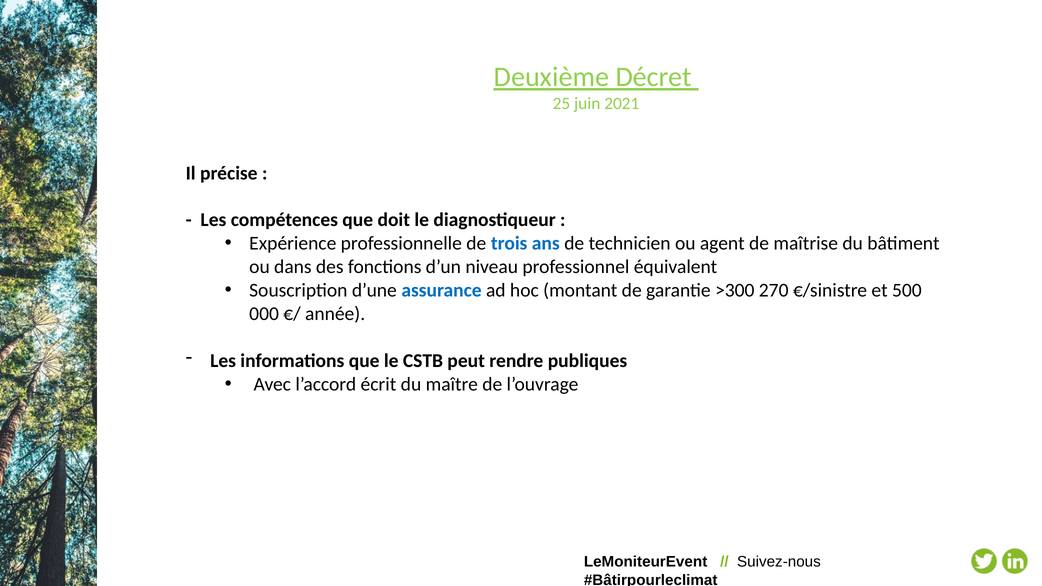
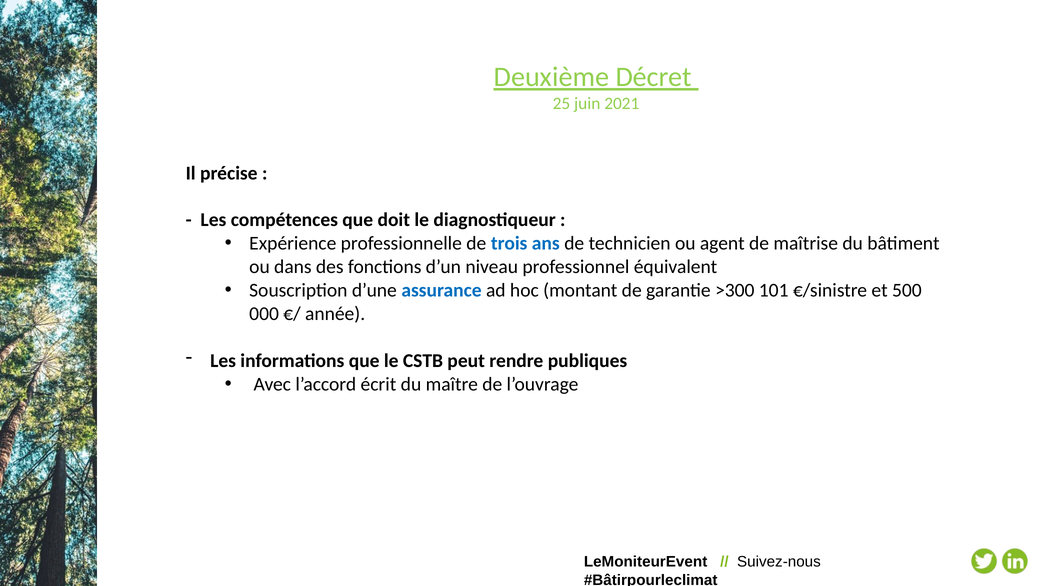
270: 270 -> 101
